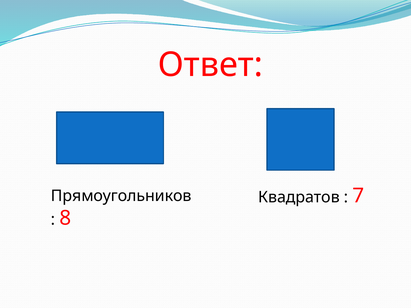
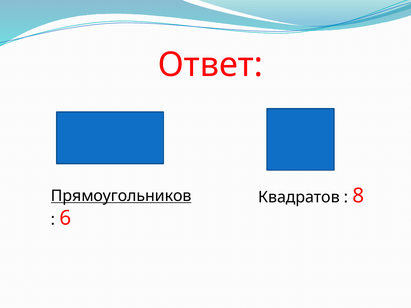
Прямоугольников underline: none -> present
7: 7 -> 8
8: 8 -> 6
